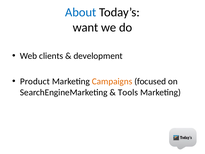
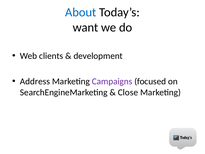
Product: Product -> Address
Campaigns colour: orange -> purple
Tools: Tools -> Close
